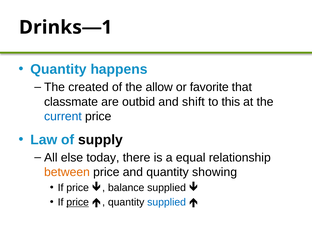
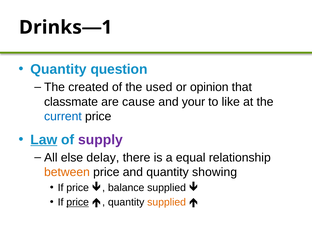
happens: happens -> question
allow: allow -> used
favorite: favorite -> opinion
outbid: outbid -> cause
shift: shift -> your
this: this -> like
Law underline: none -> present
supply colour: black -> purple
today: today -> delay
supplied at (167, 202) colour: blue -> orange
